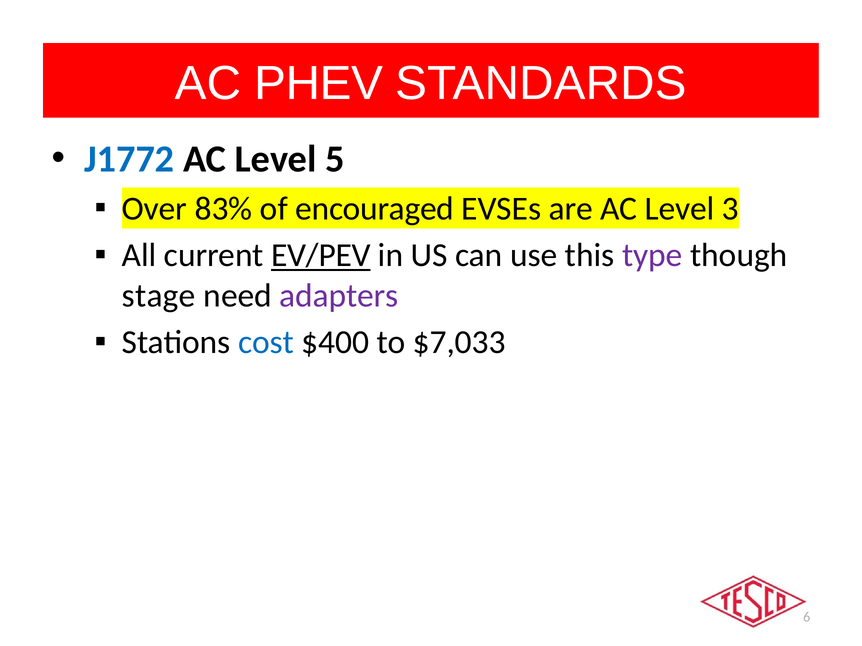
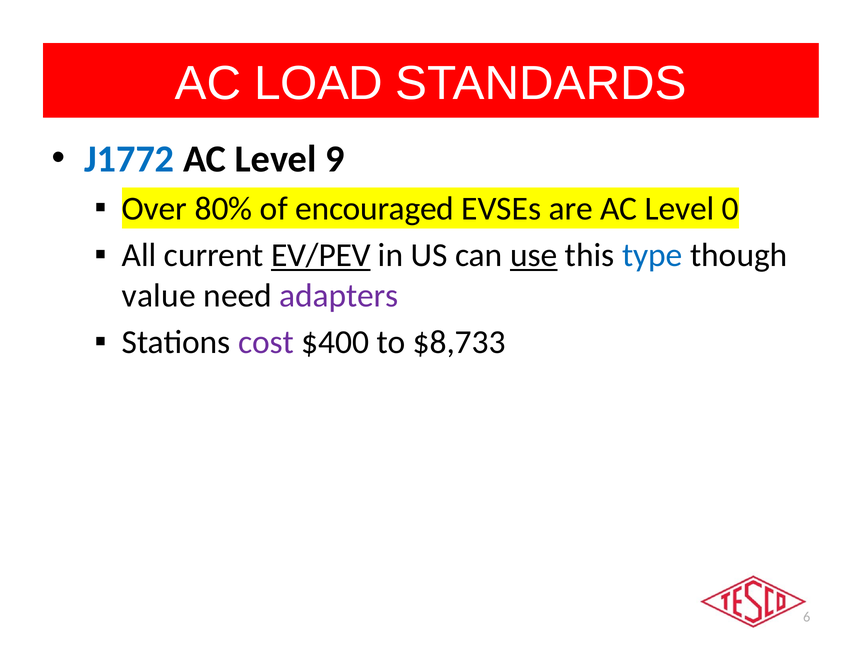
PHEV: PHEV -> LOAD
5: 5 -> 9
83%: 83% -> 80%
3: 3 -> 0
use underline: none -> present
type colour: purple -> blue
stage: stage -> value
cost colour: blue -> purple
$7,033: $7,033 -> $8,733
